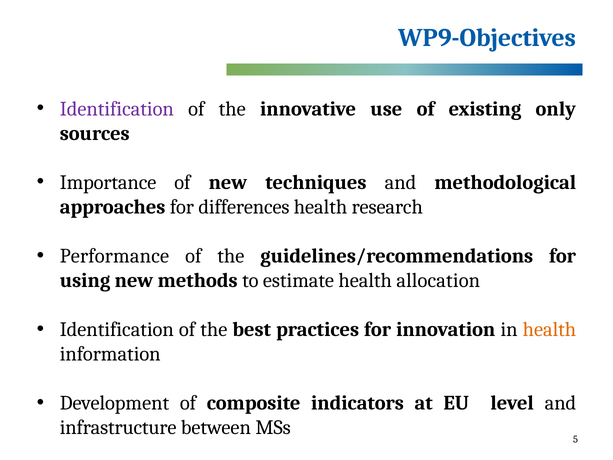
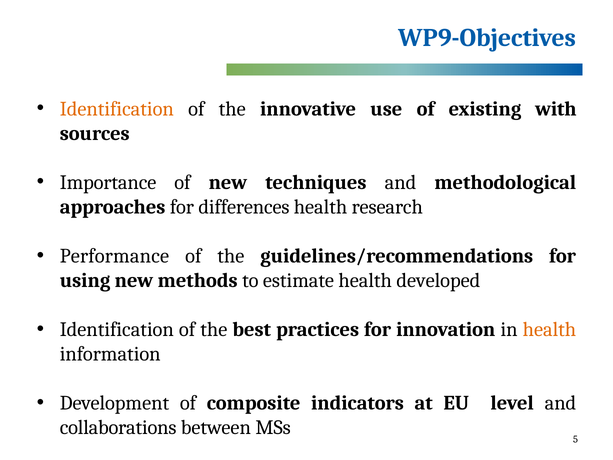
Identification at (117, 109) colour: purple -> orange
only: only -> with
allocation: allocation -> developed
infrastructure: infrastructure -> collaborations
